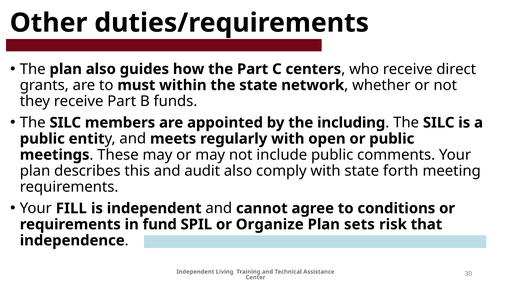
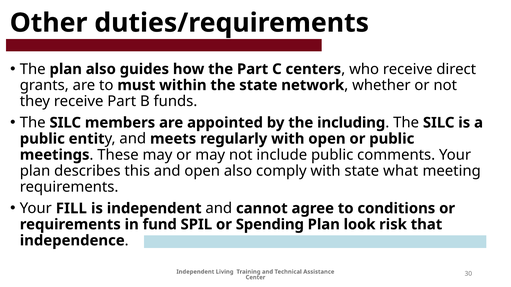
and audit: audit -> open
forth: forth -> what
Organize: Organize -> Spending
sets: sets -> look
